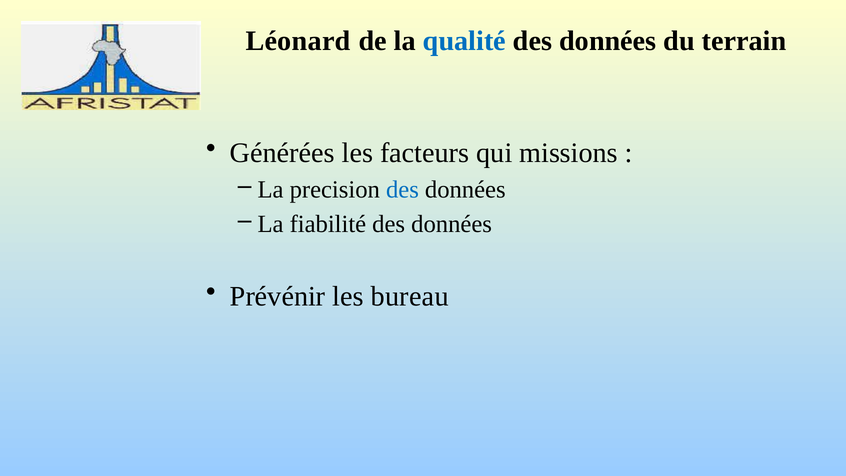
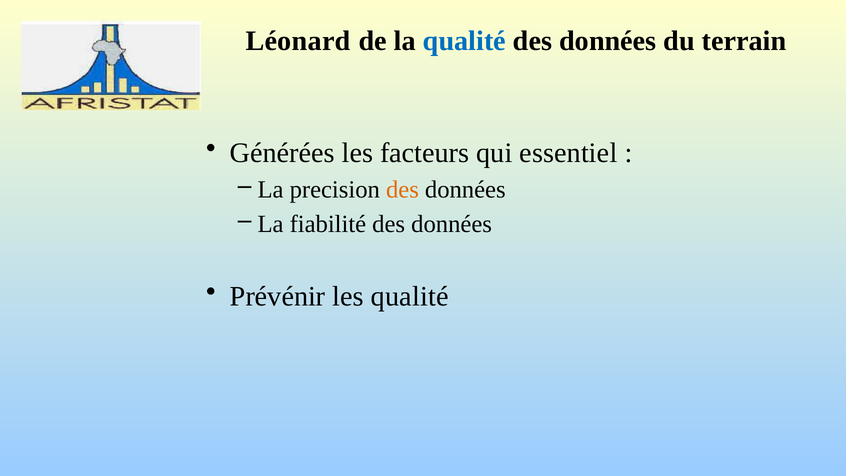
missions: missions -> essentiel
des at (402, 189) colour: blue -> orange
les bureau: bureau -> qualité
